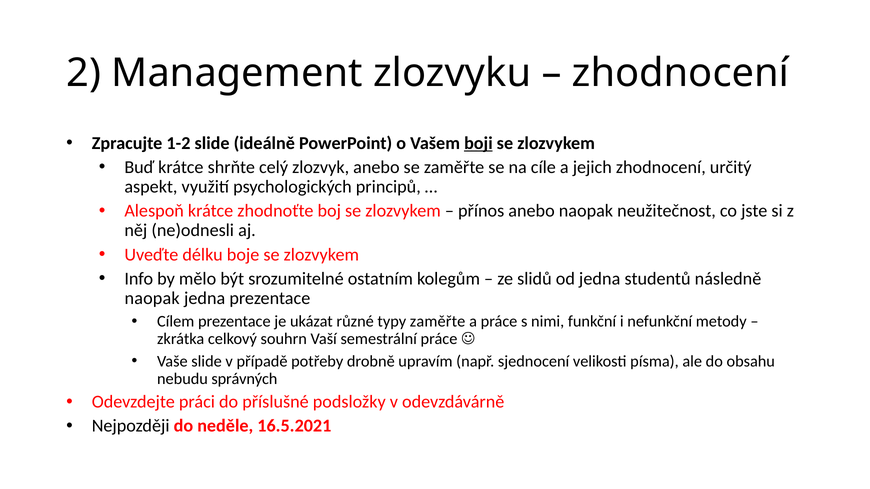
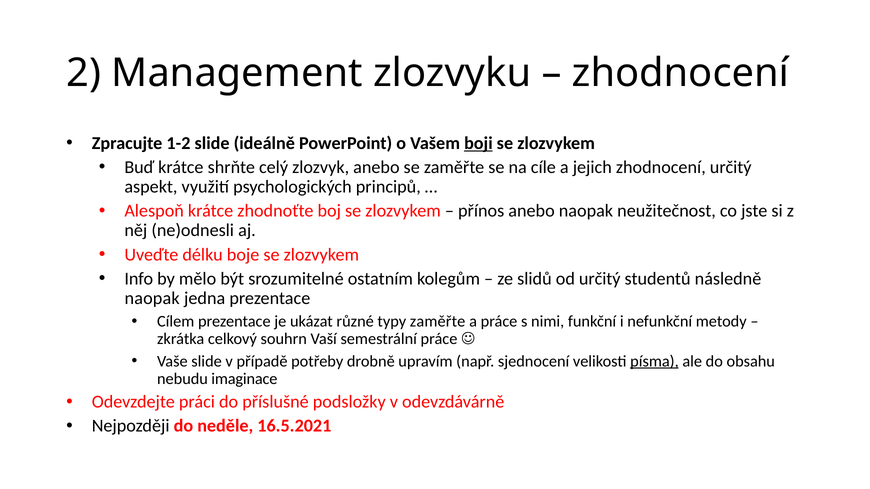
od jedna: jedna -> určitý
písma underline: none -> present
správných: správných -> imaginace
